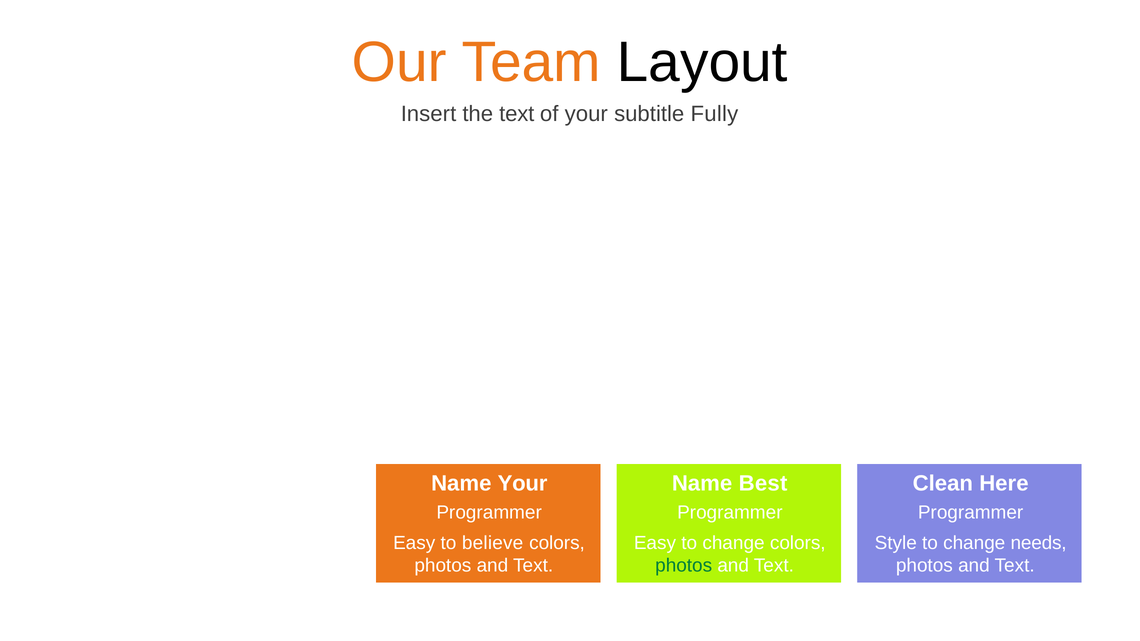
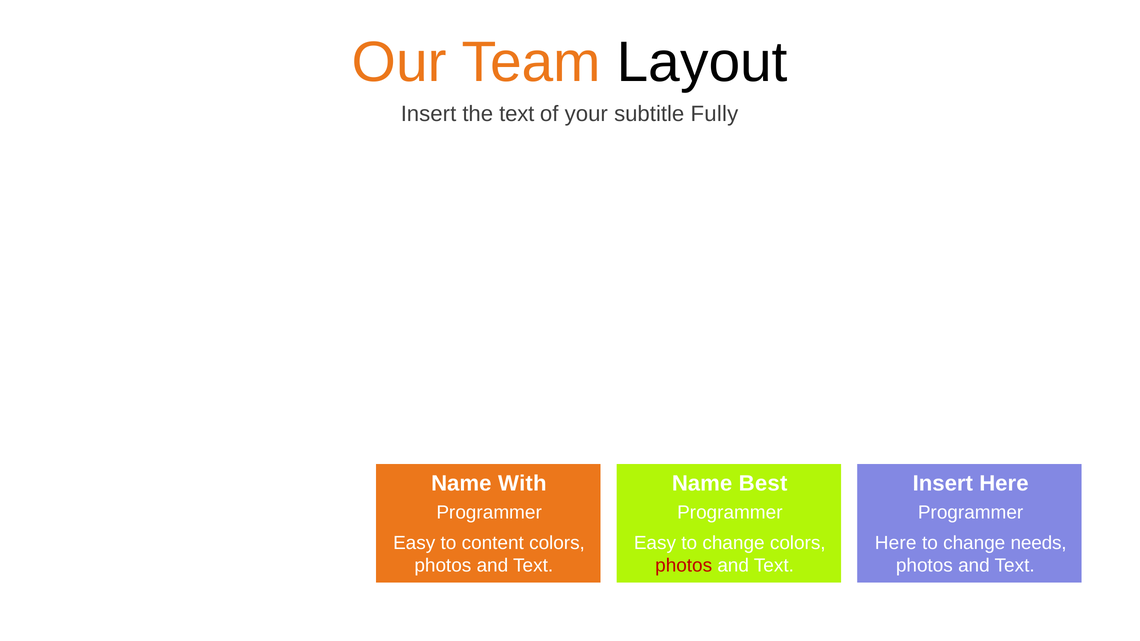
Name Your: Your -> With
Clean at (943, 484): Clean -> Insert
believe: believe -> content
Style at (896, 543): Style -> Here
photos at (684, 566) colour: green -> red
